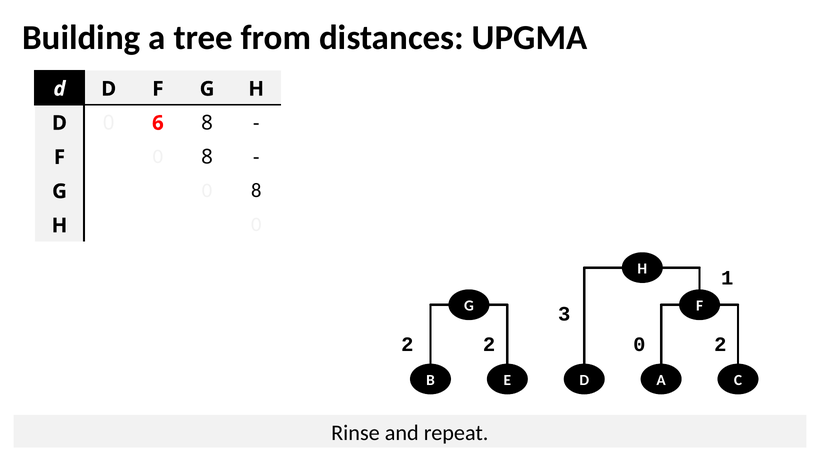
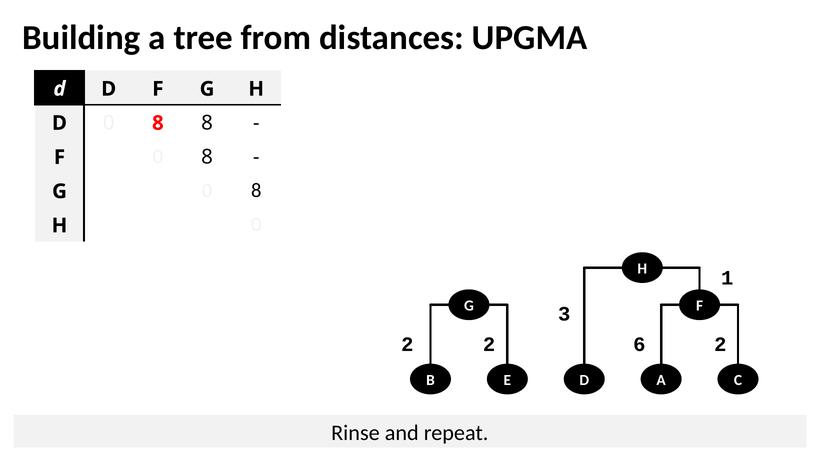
D 0 6: 6 -> 8
2 0: 0 -> 6
